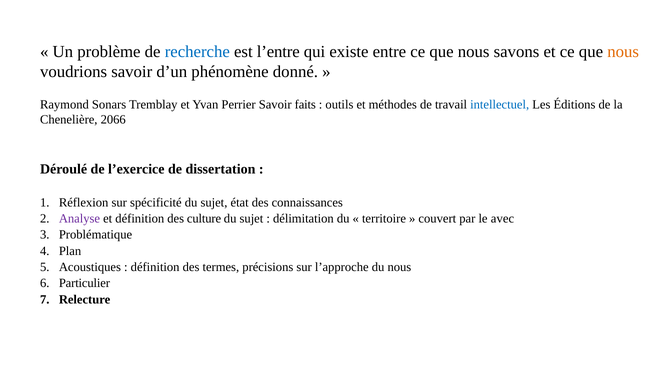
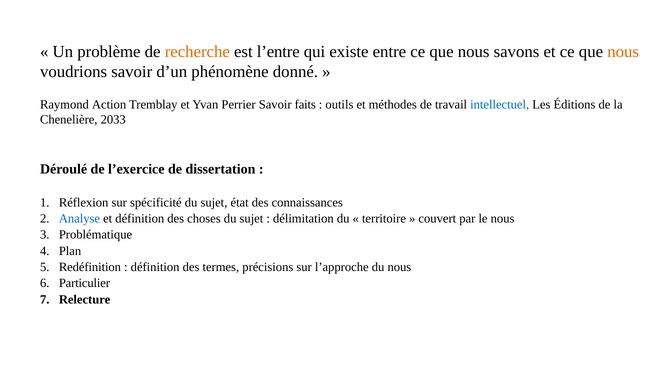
recherche colour: blue -> orange
Sonars: Sonars -> Action
2066: 2066 -> 2033
Analyse colour: purple -> blue
culture: culture -> choses
le avec: avec -> nous
Acoustiques: Acoustiques -> Redéfinition
